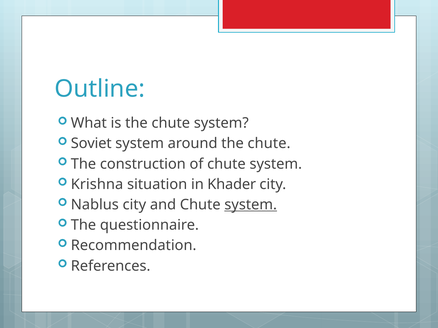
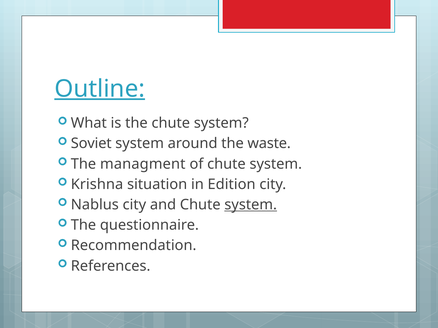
Outline underline: none -> present
around the chute: chute -> waste
construction: construction -> managment
Khader: Khader -> Edition
